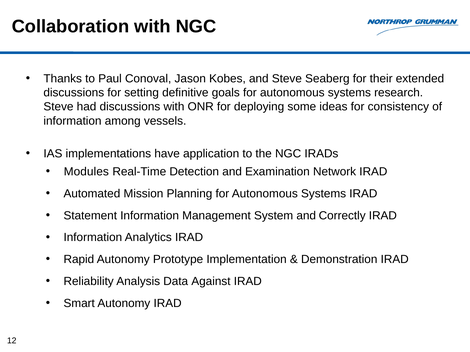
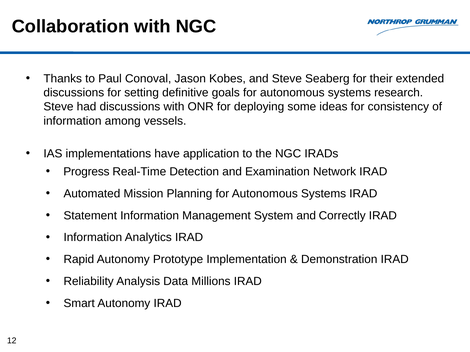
Modules: Modules -> Progress
Against: Against -> Millions
